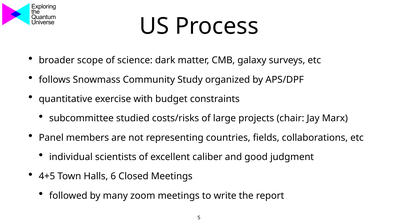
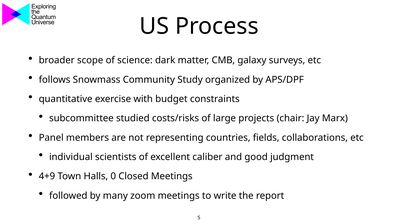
4+5: 4+5 -> 4+9
6: 6 -> 0
